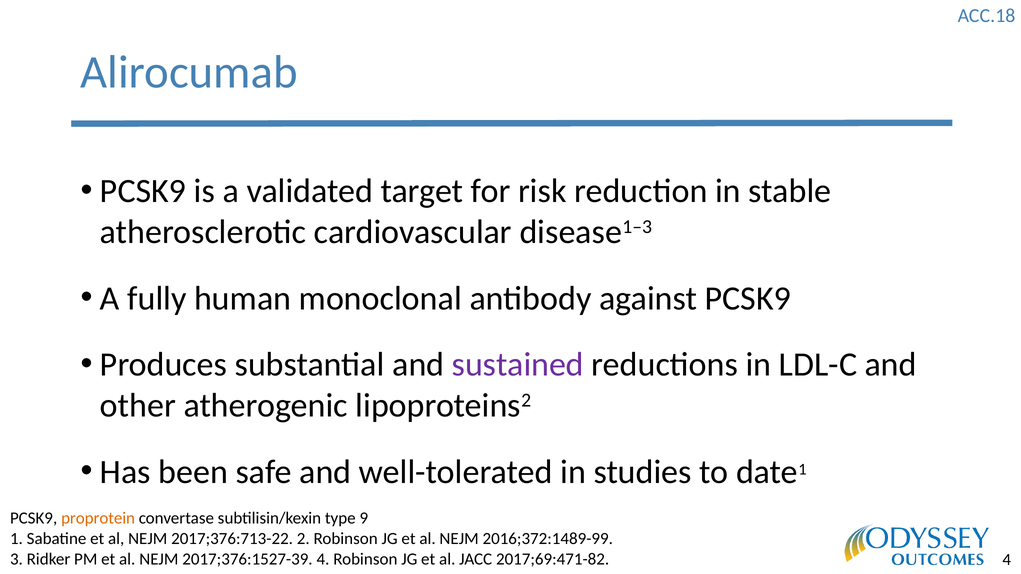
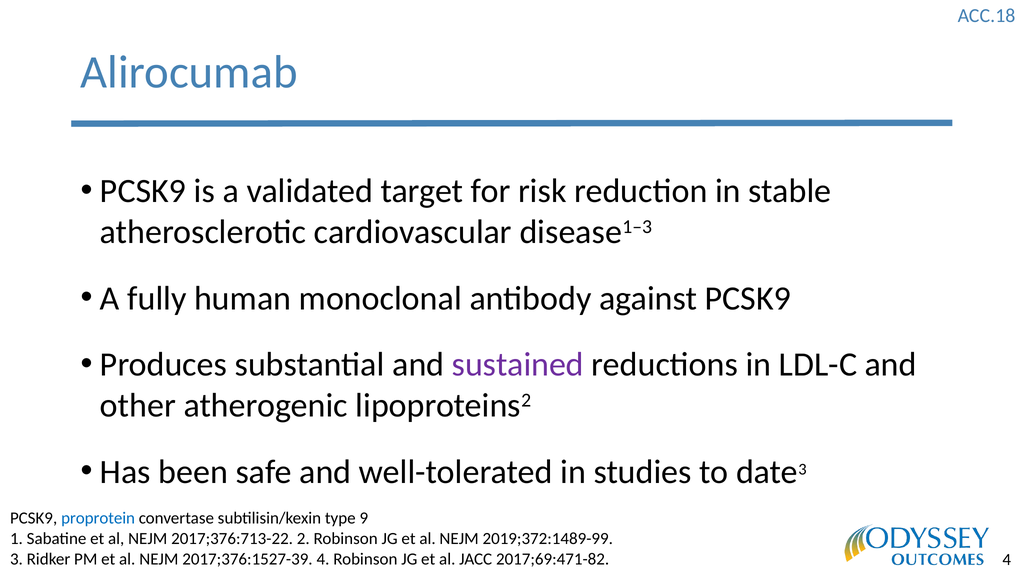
1 at (803, 470): 1 -> 3
proprotein colour: orange -> blue
2016;372:1489-99: 2016;372:1489-99 -> 2019;372:1489-99
